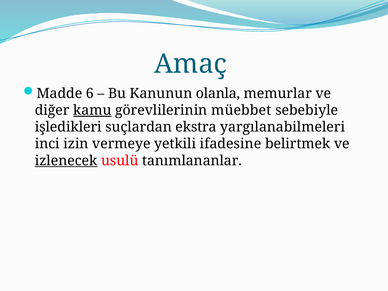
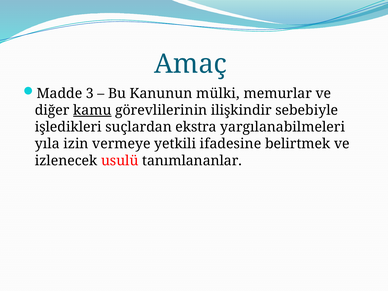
6: 6 -> 3
olanla: olanla -> mülki
müebbet: müebbet -> ilişkindir
inci: inci -> yıla
izlenecek underline: present -> none
